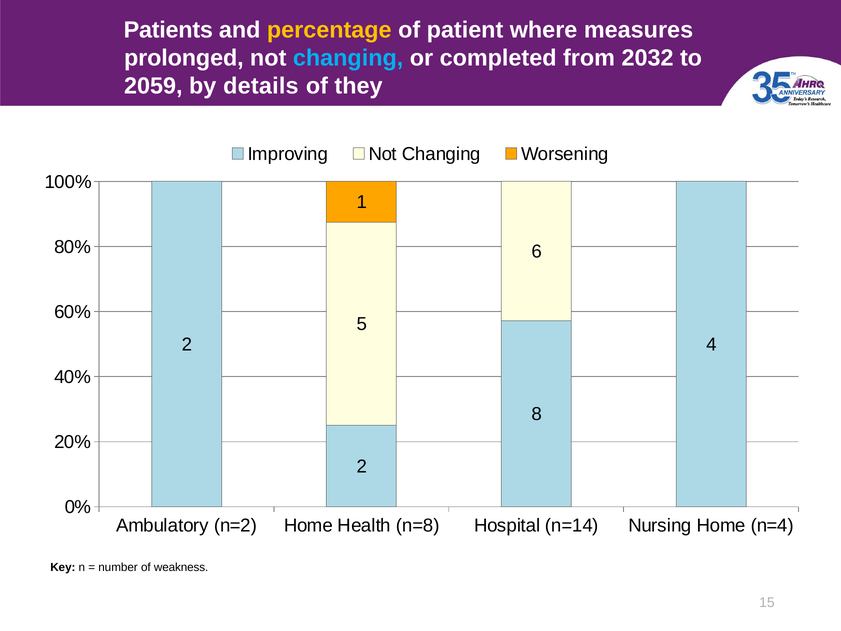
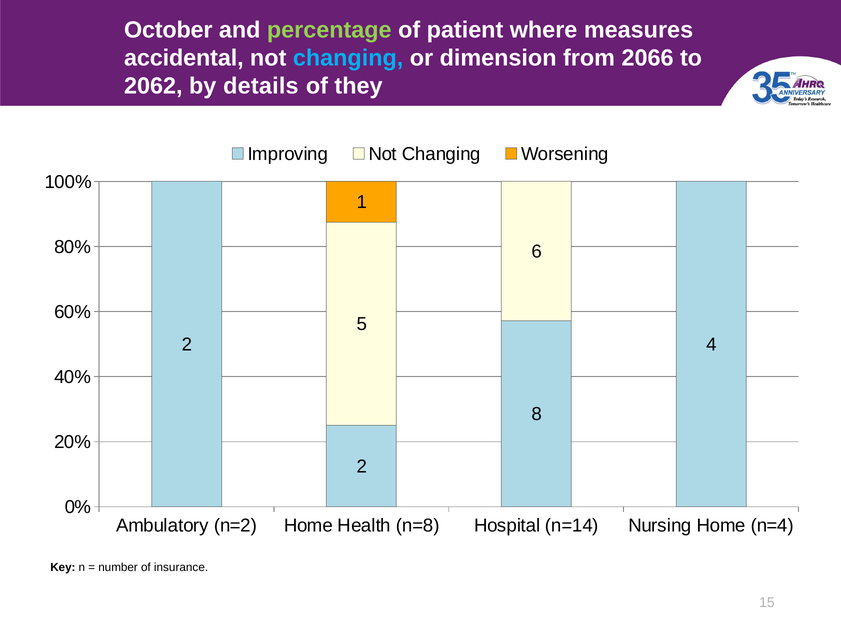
Patients: Patients -> October
percentage colour: yellow -> light green
prolonged: prolonged -> accidental
completed: completed -> dimension
2032: 2032 -> 2066
2059: 2059 -> 2062
weakness: weakness -> insurance
